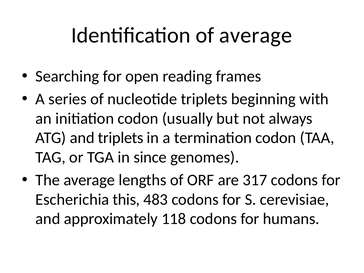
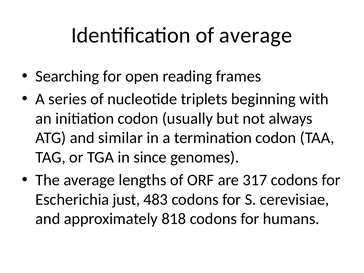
and triplets: triplets -> similar
this: this -> just
118: 118 -> 818
